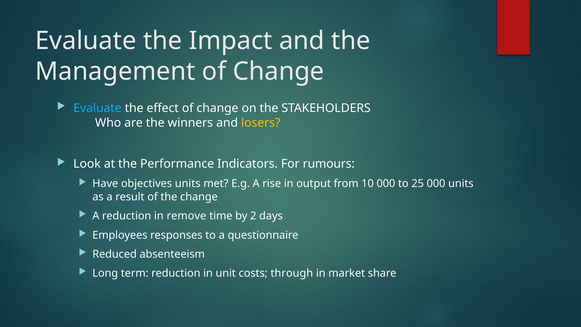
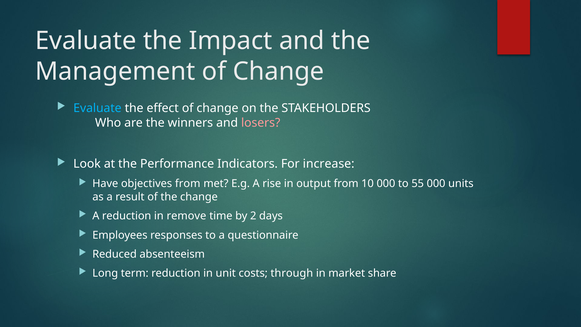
losers colour: yellow -> pink
rumours: rumours -> increase
objectives units: units -> from
25: 25 -> 55
